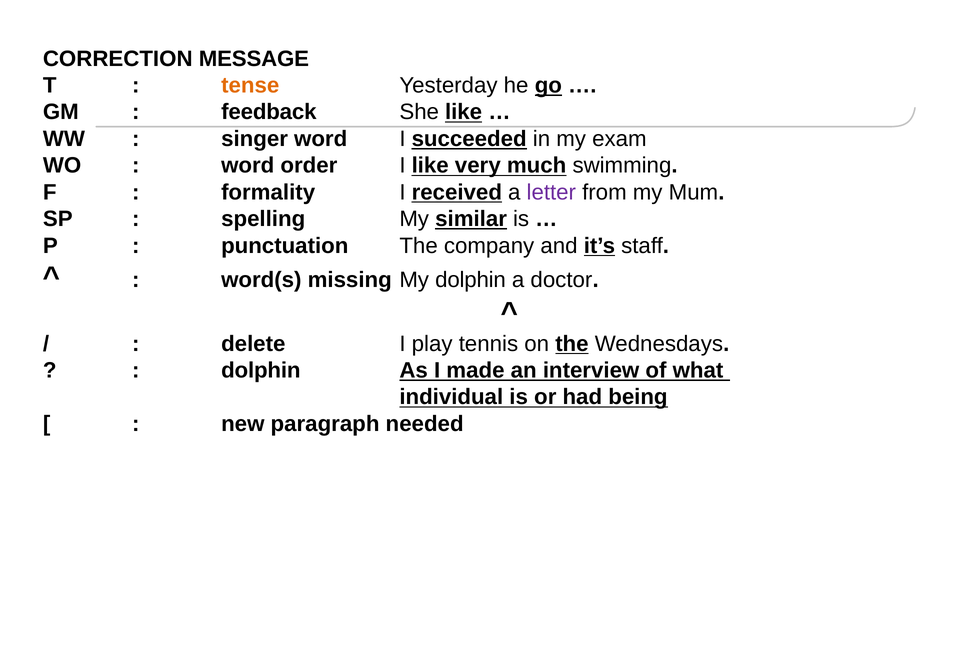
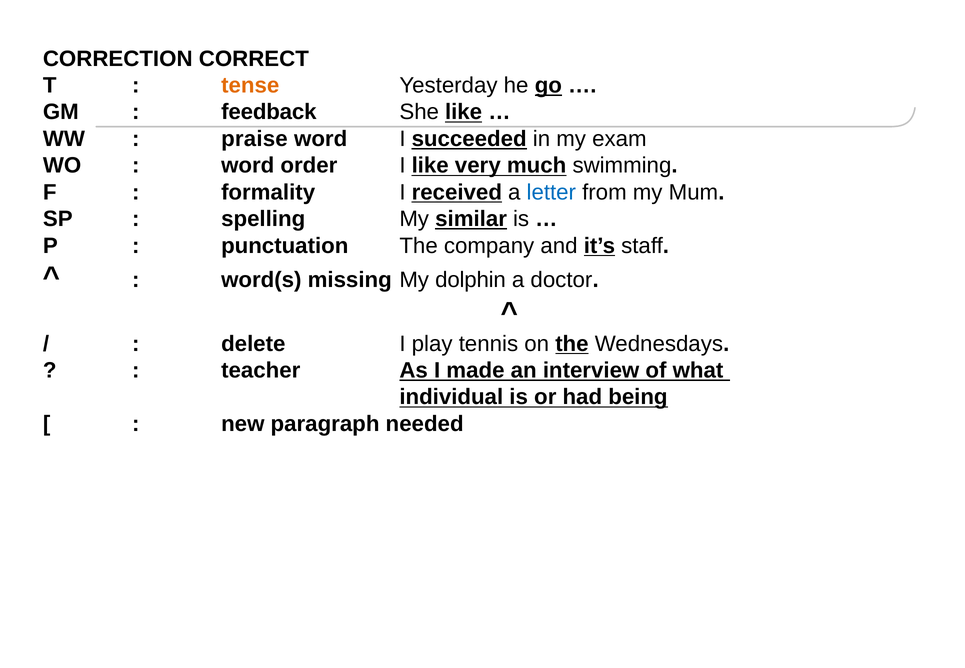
MESSAGE: MESSAGE -> CORRECT
singer: singer -> praise
letter colour: purple -> blue
dolphin at (261, 371): dolphin -> teacher
